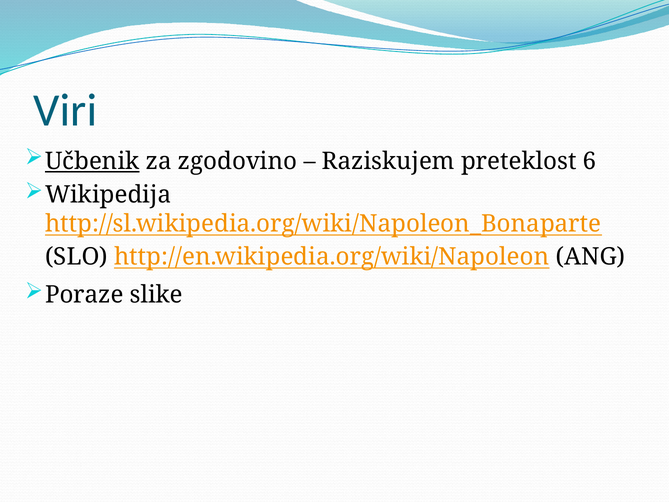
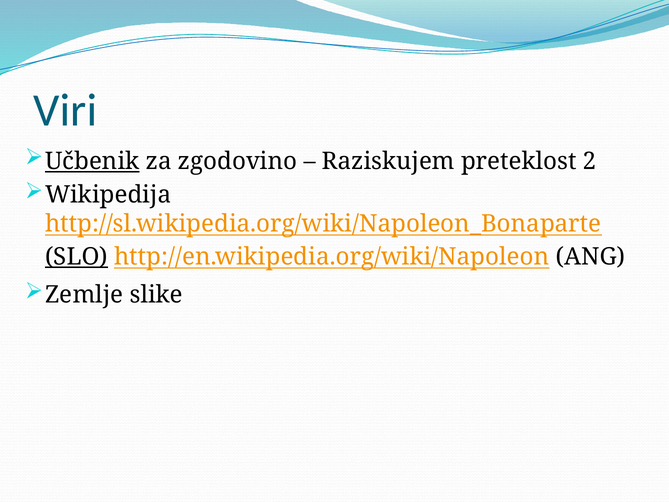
6: 6 -> 2
SLO underline: none -> present
Poraze: Poraze -> Zemlje
